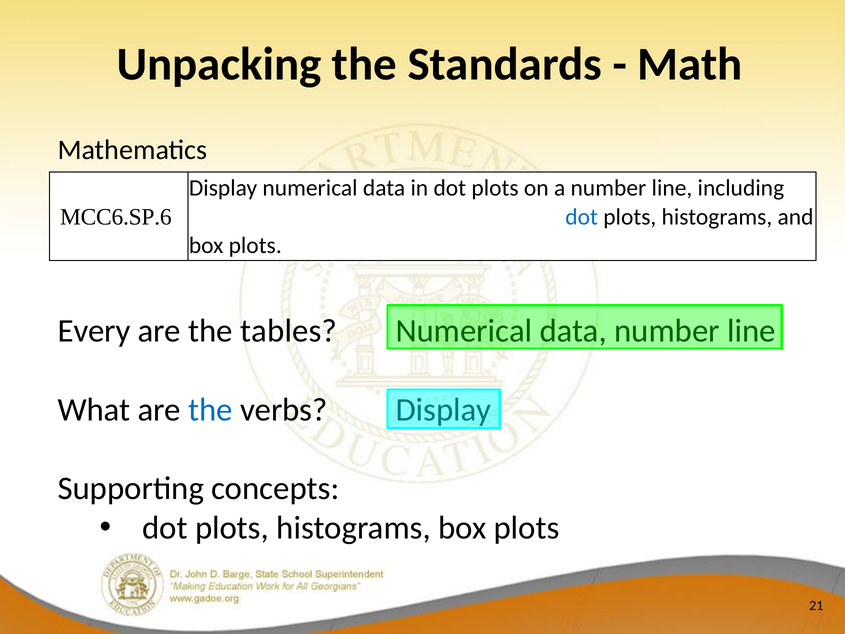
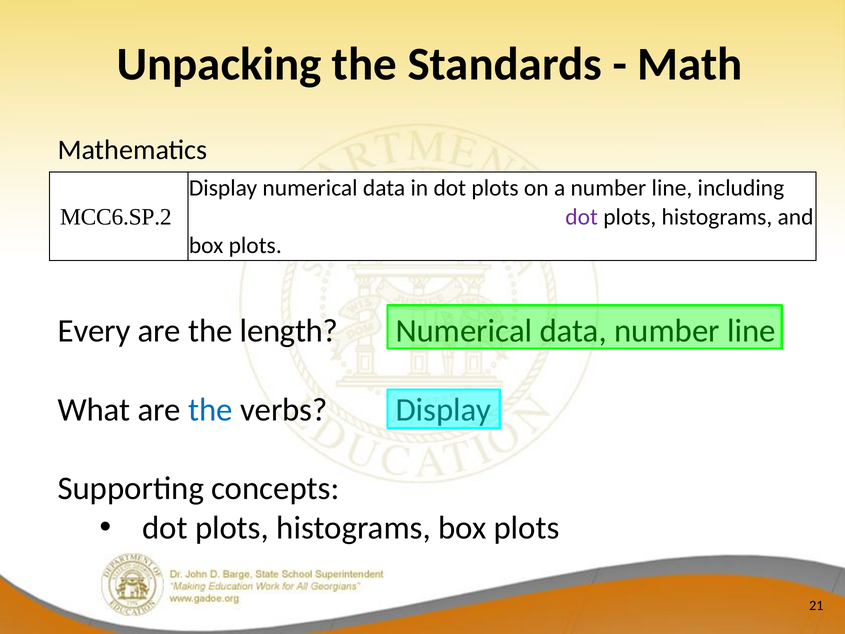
MCC6.SP.6: MCC6.SP.6 -> MCC6.SP.2
dot at (582, 217) colour: blue -> purple
tables: tables -> length
